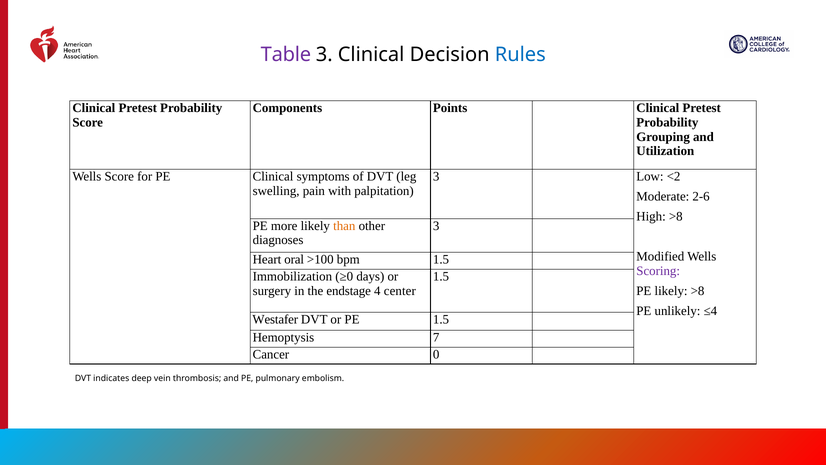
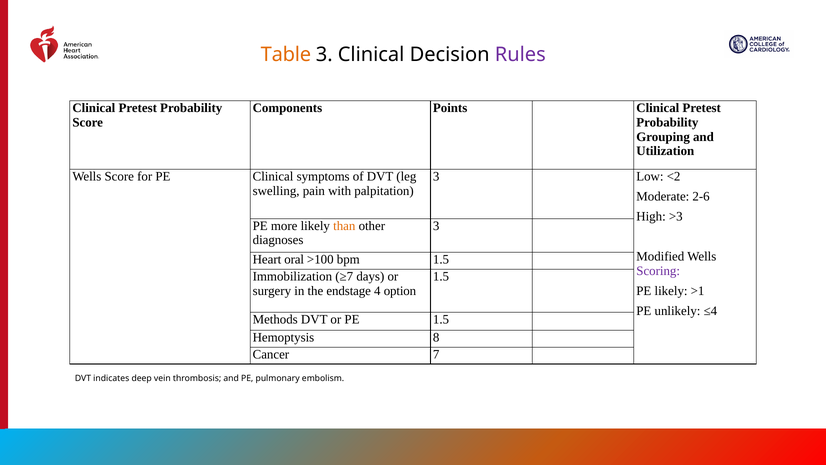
Table colour: purple -> orange
Rules colour: blue -> purple
High >8: >8 -> >3
≥0: ≥0 -> ≥7
center: center -> option
likely >8: >8 -> >1
Westafer: Westafer -> Methods
7: 7 -> 8
0: 0 -> 7
